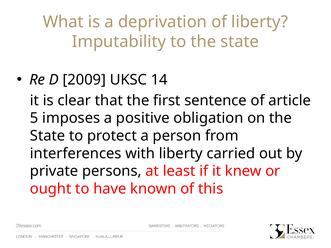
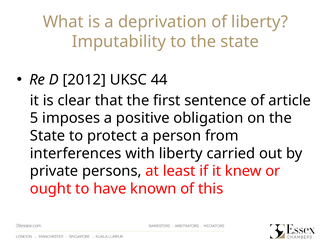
2009: 2009 -> 2012
14: 14 -> 44
